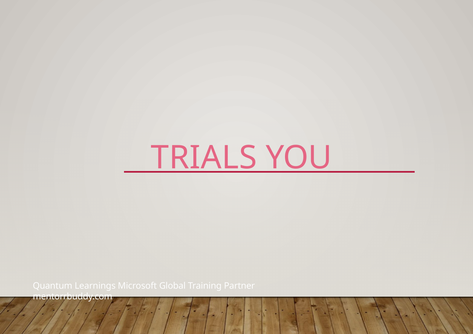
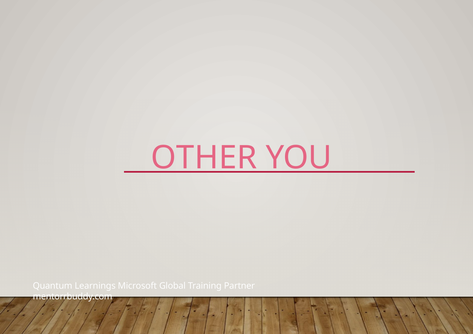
TRIALS: TRIALS -> OTHER
